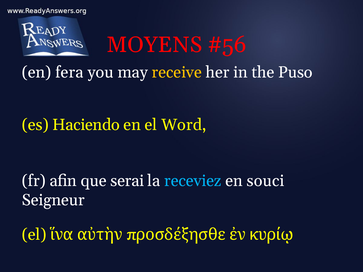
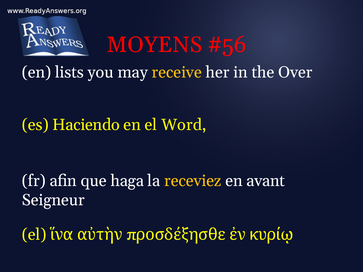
fera: fera -> lists
Puso: Puso -> Over
serai: serai -> haga
receviez colour: light blue -> yellow
souci: souci -> avant
